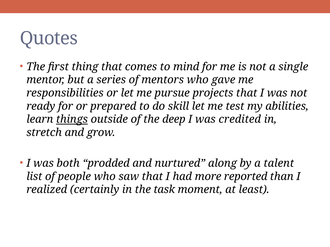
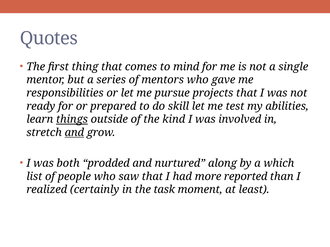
deep: deep -> kind
credited: credited -> involved
and at (74, 133) underline: none -> present
talent: talent -> which
